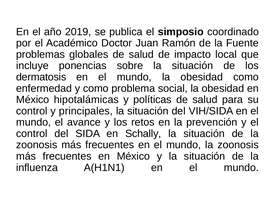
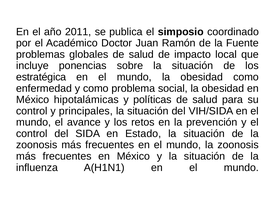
2019: 2019 -> 2011
dermatosis: dermatosis -> estratégica
Schally: Schally -> Estado
